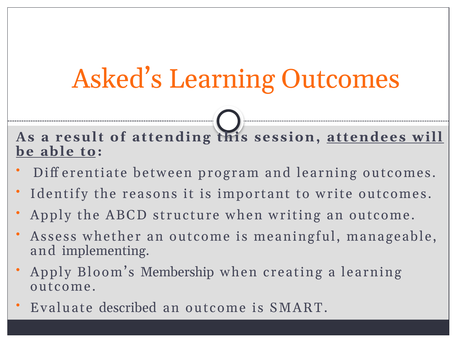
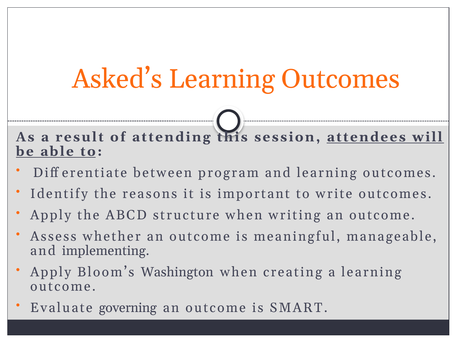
Membership: Membership -> Washington
described: described -> governing
